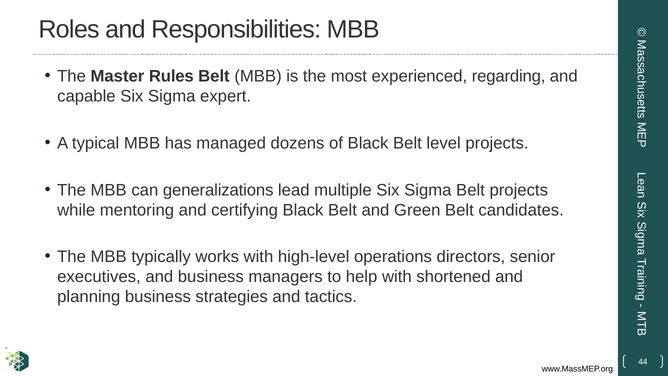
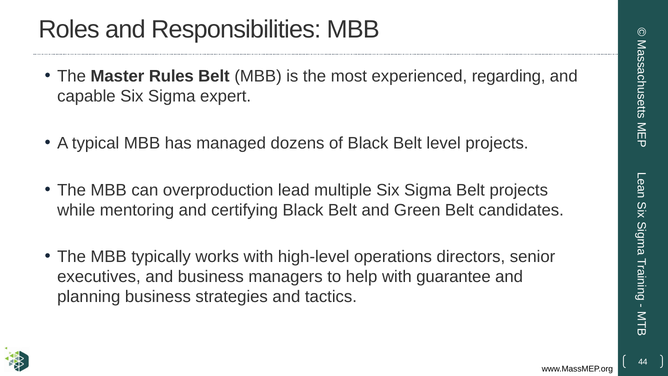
generalizations: generalizations -> overproduction
shortened: shortened -> guarantee
